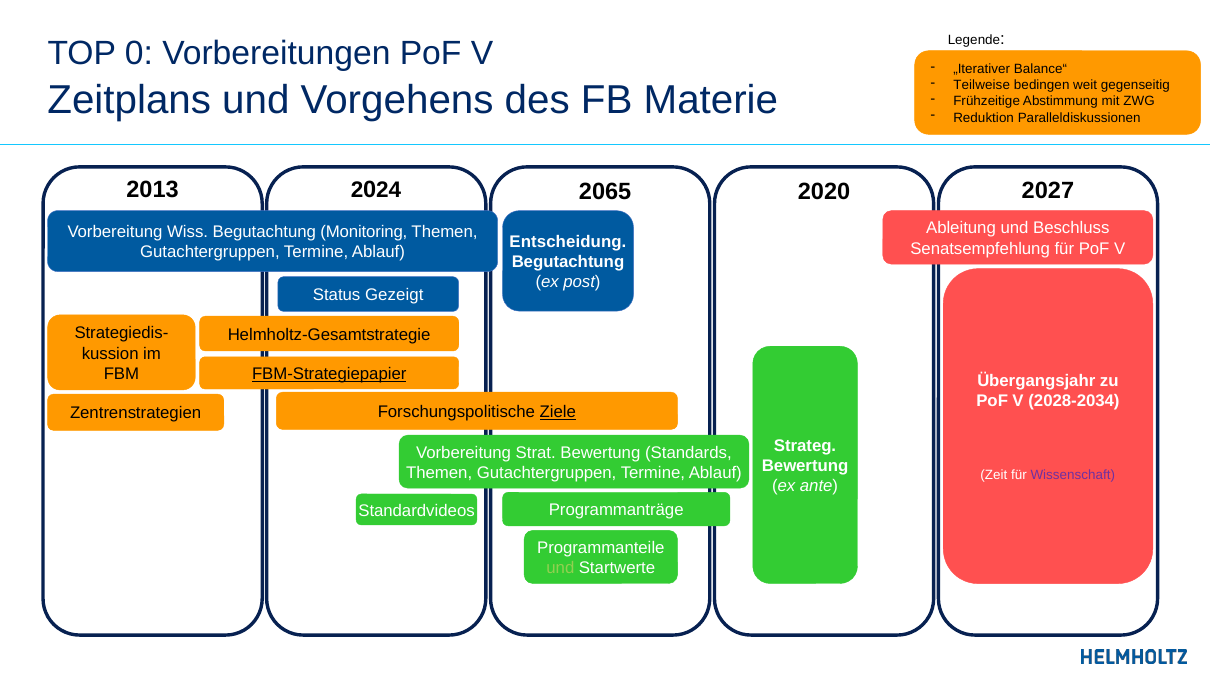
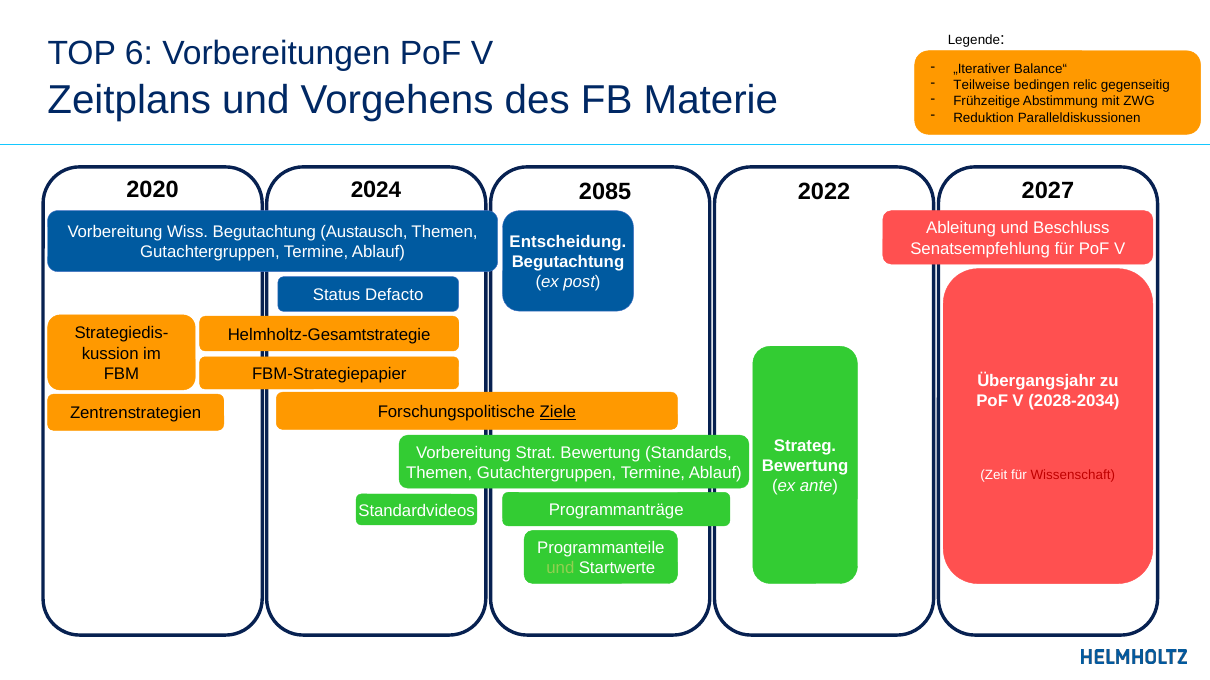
0: 0 -> 6
weit: weit -> relic
2013: 2013 -> 2020
2065: 2065 -> 2085
2020: 2020 -> 2022
Monitoring: Monitoring -> Austausch
Gezeigt: Gezeigt -> Defacto
FBM-Strategiepapier underline: present -> none
Wissenschaft colour: purple -> red
